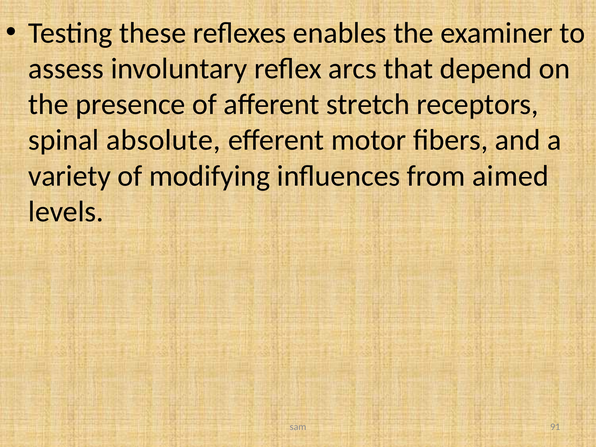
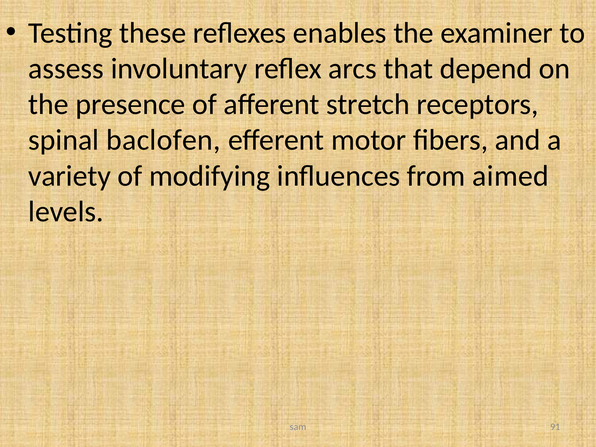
absolute: absolute -> baclofen
